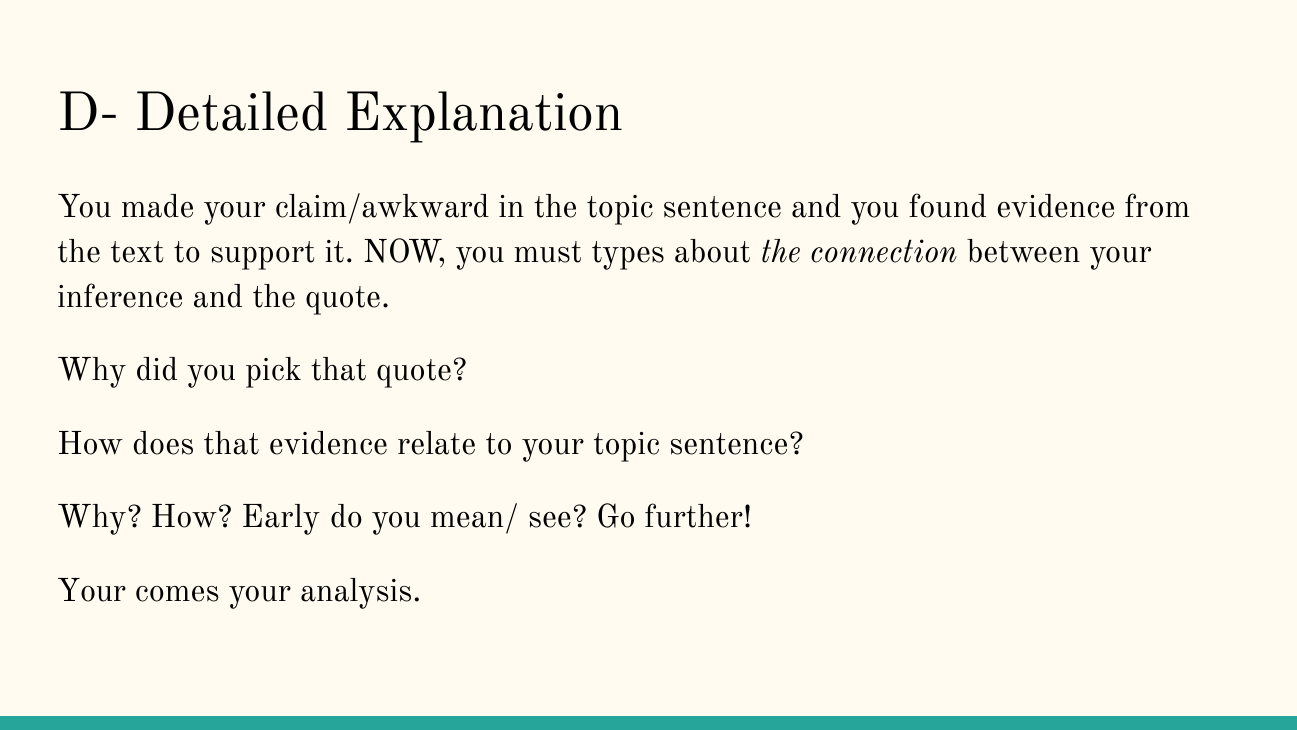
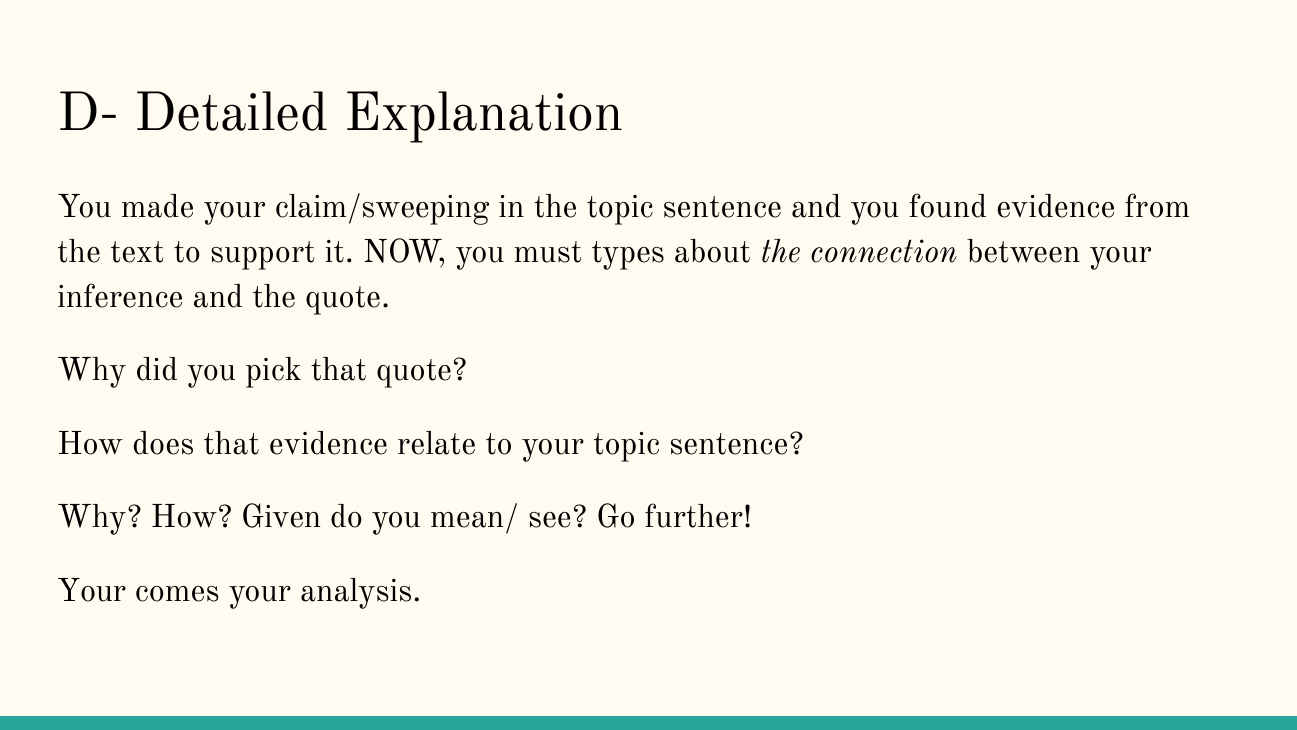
claim/awkward: claim/awkward -> claim/sweeping
Early: Early -> Given
